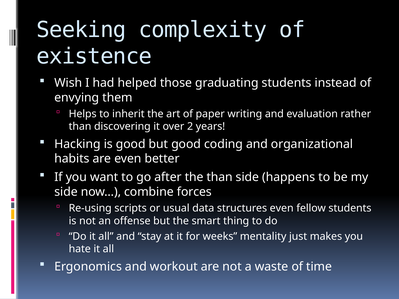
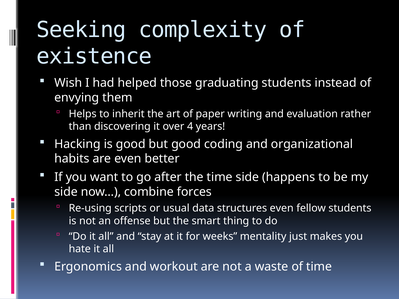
2: 2 -> 4
the than: than -> time
